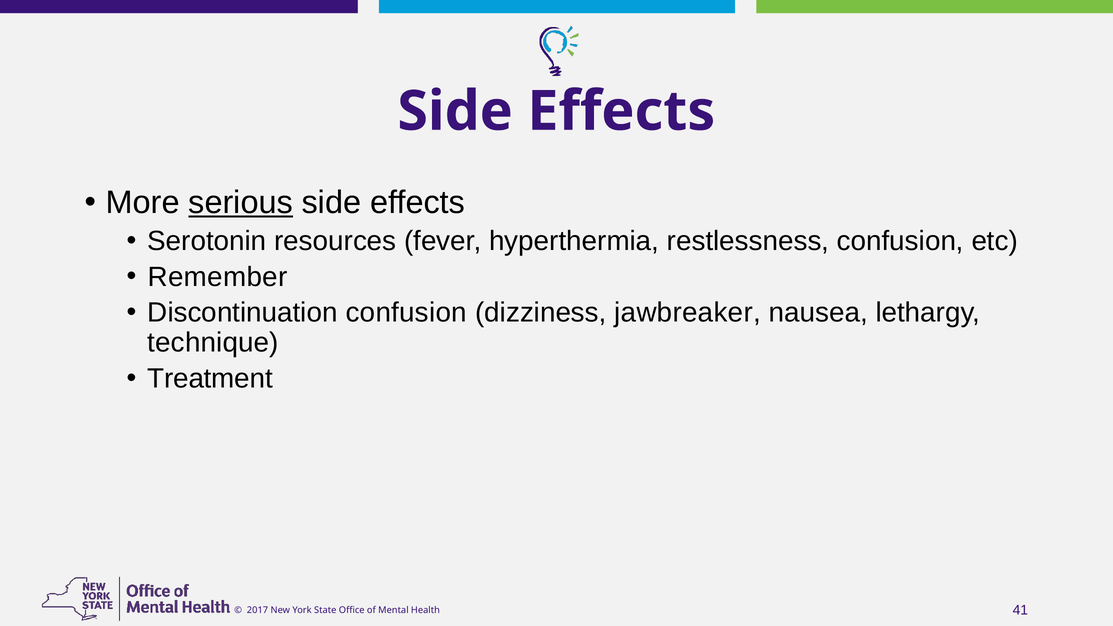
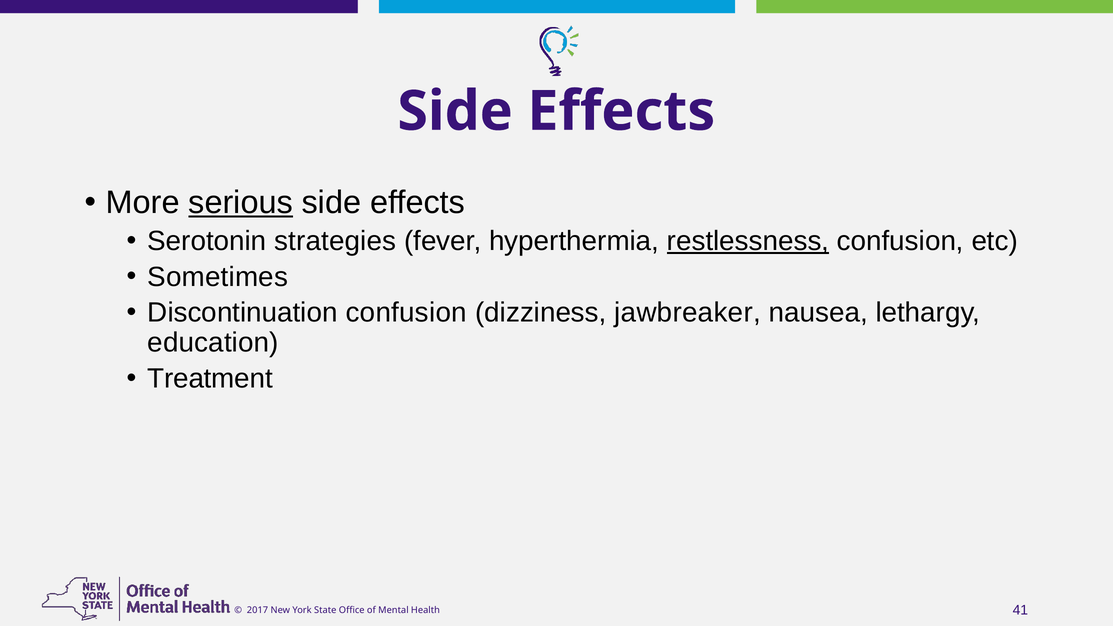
resources: resources -> strategies
restlessness underline: none -> present
Remember: Remember -> Sometimes
technique: technique -> education
